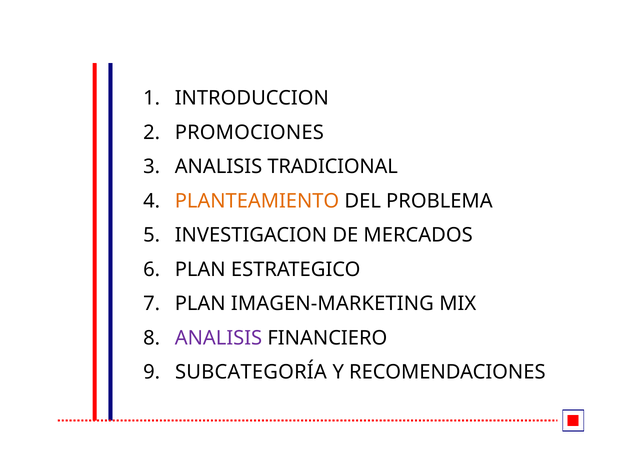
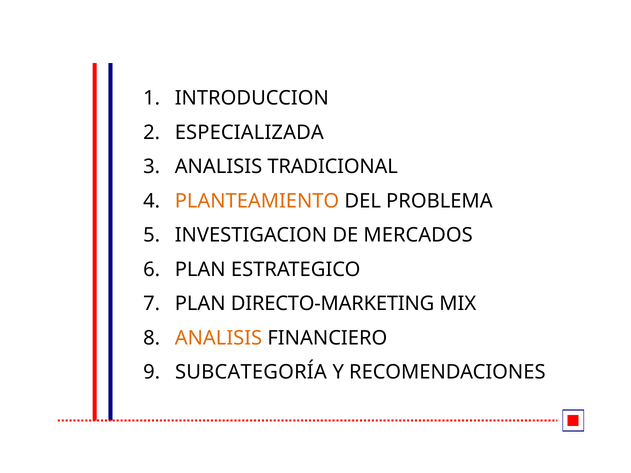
PROMOCIONES: PROMOCIONES -> ESPECIALIZADA
IMAGEN-MARKETING: IMAGEN-MARKETING -> DIRECTO-MARKETING
ANALISIS at (218, 338) colour: purple -> orange
